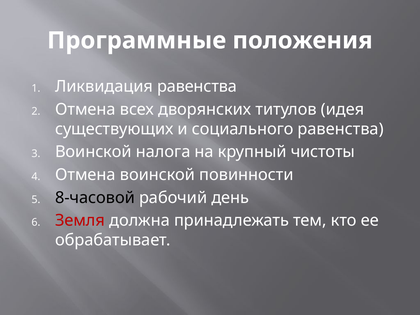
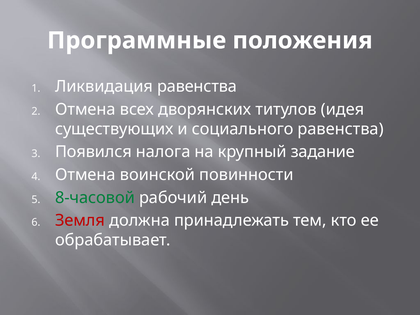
Воинской at (93, 152): Воинской -> Появился
чистоты: чистоты -> задание
8-часовой colour: black -> green
